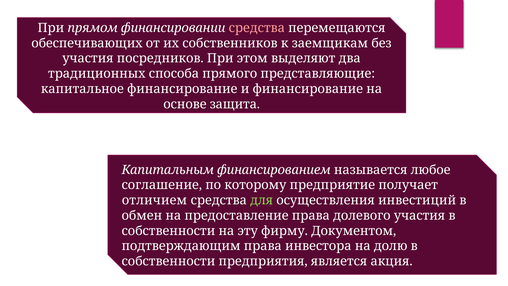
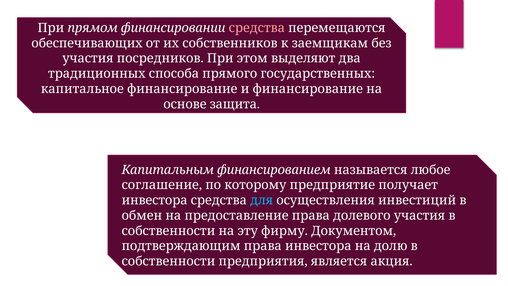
представляющие: представляющие -> государственных
отличием at (154, 200): отличием -> инвестора
для colour: light green -> light blue
